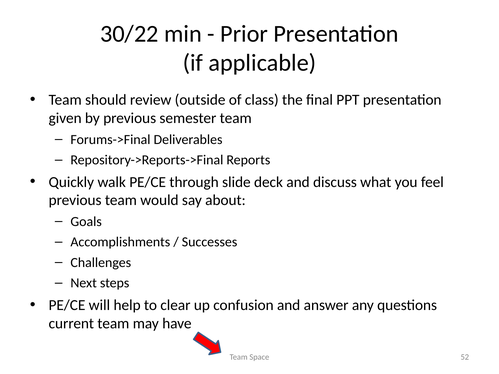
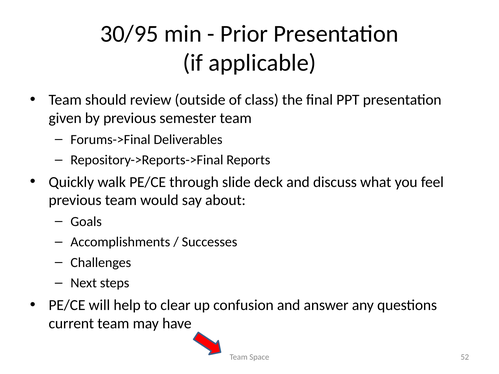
30/22: 30/22 -> 30/95
